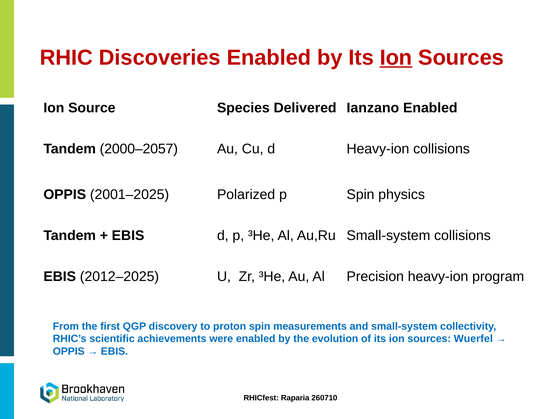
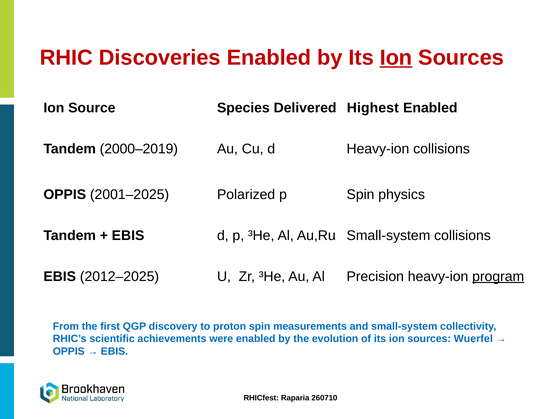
Ianzano: Ianzano -> Highest
2000–2057: 2000–2057 -> 2000–2019
program underline: none -> present
